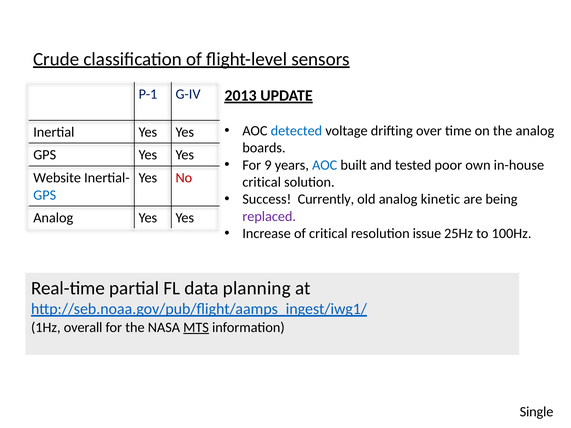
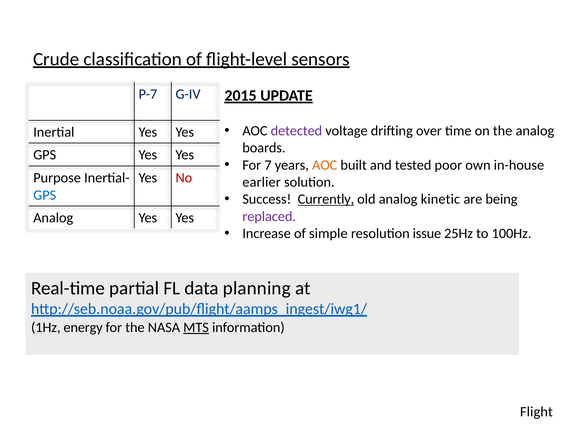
P-1: P-1 -> P-7
2013: 2013 -> 2015
detected colour: blue -> purple
9: 9 -> 7
AOC at (325, 165) colour: blue -> orange
Website: Website -> Purpose
critical at (262, 182): critical -> earlier
Currently underline: none -> present
of critical: critical -> simple
overall: overall -> energy
Single: Single -> Flight
